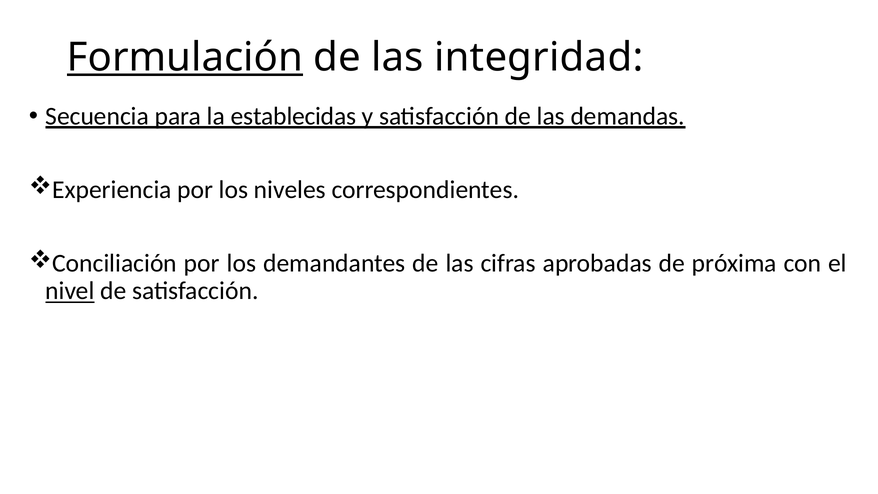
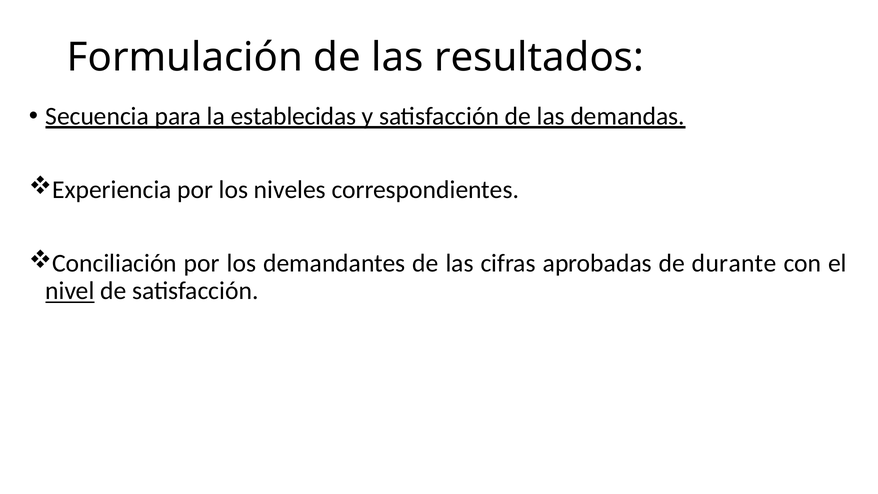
Formulación underline: present -> none
integridad: integridad -> resultados
próxima: próxima -> durante
